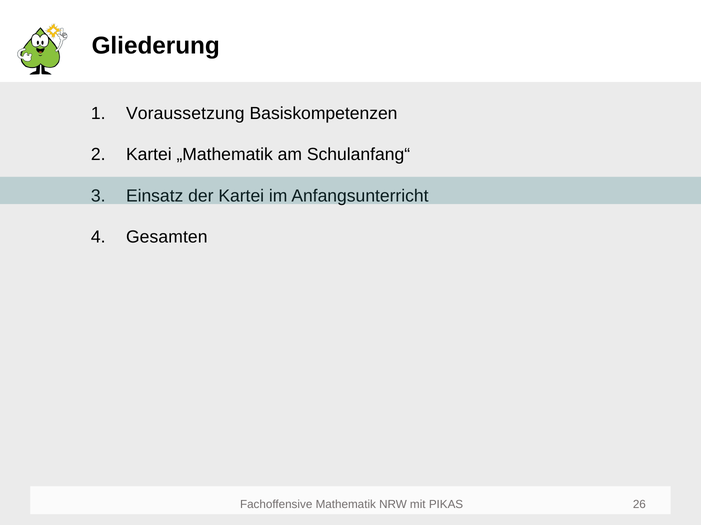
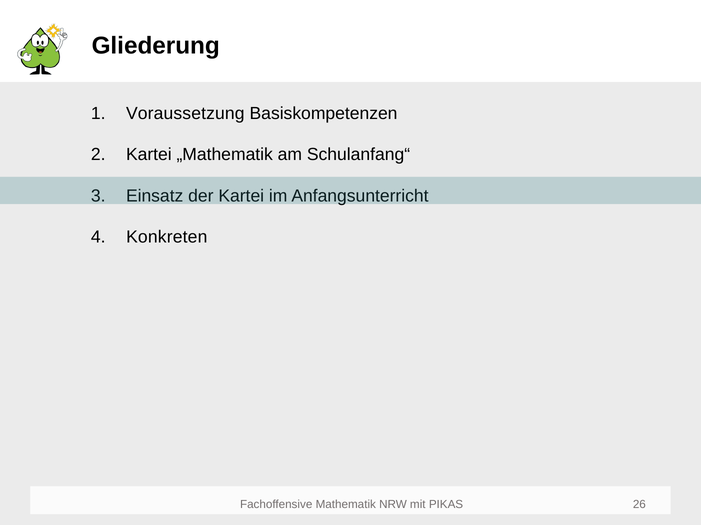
Gesamten: Gesamten -> Konkreten
